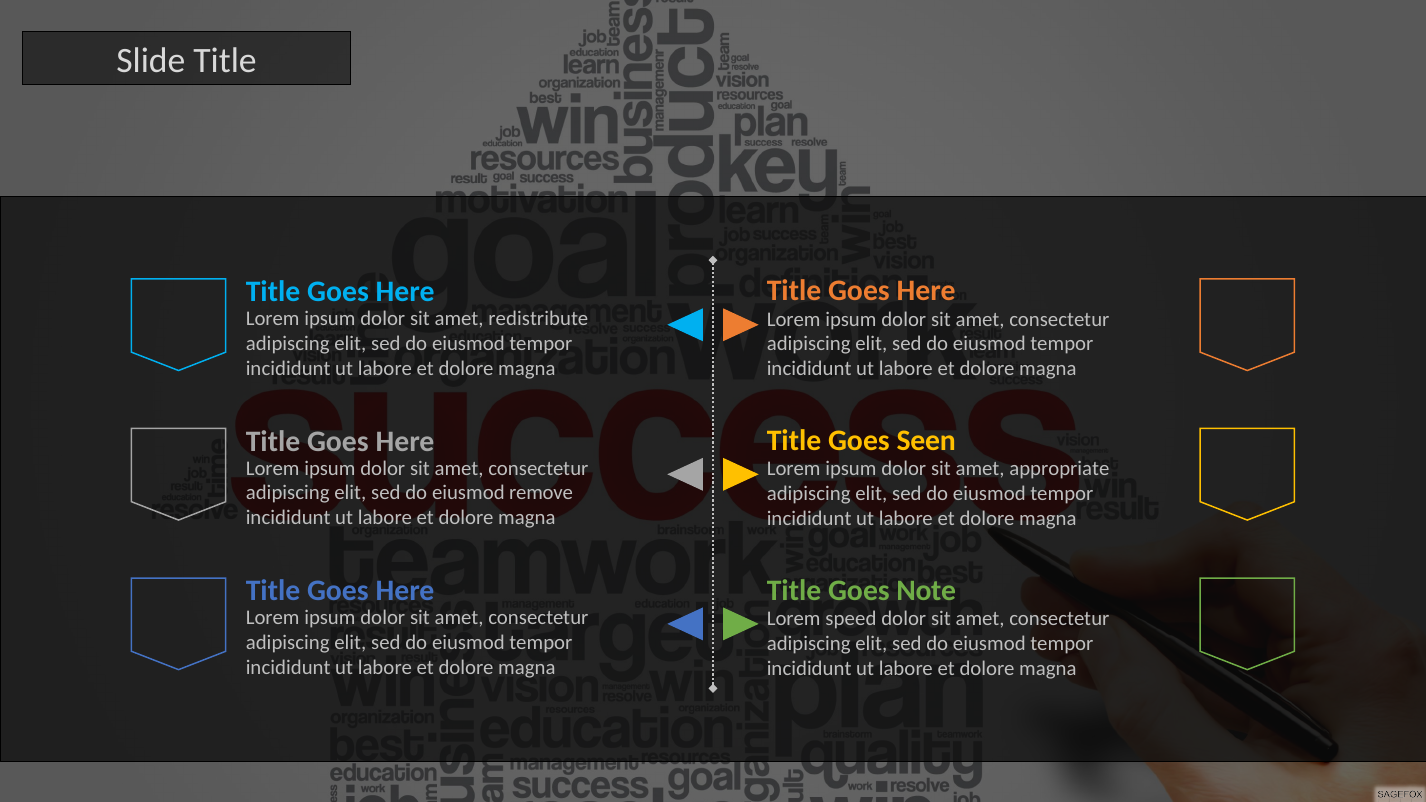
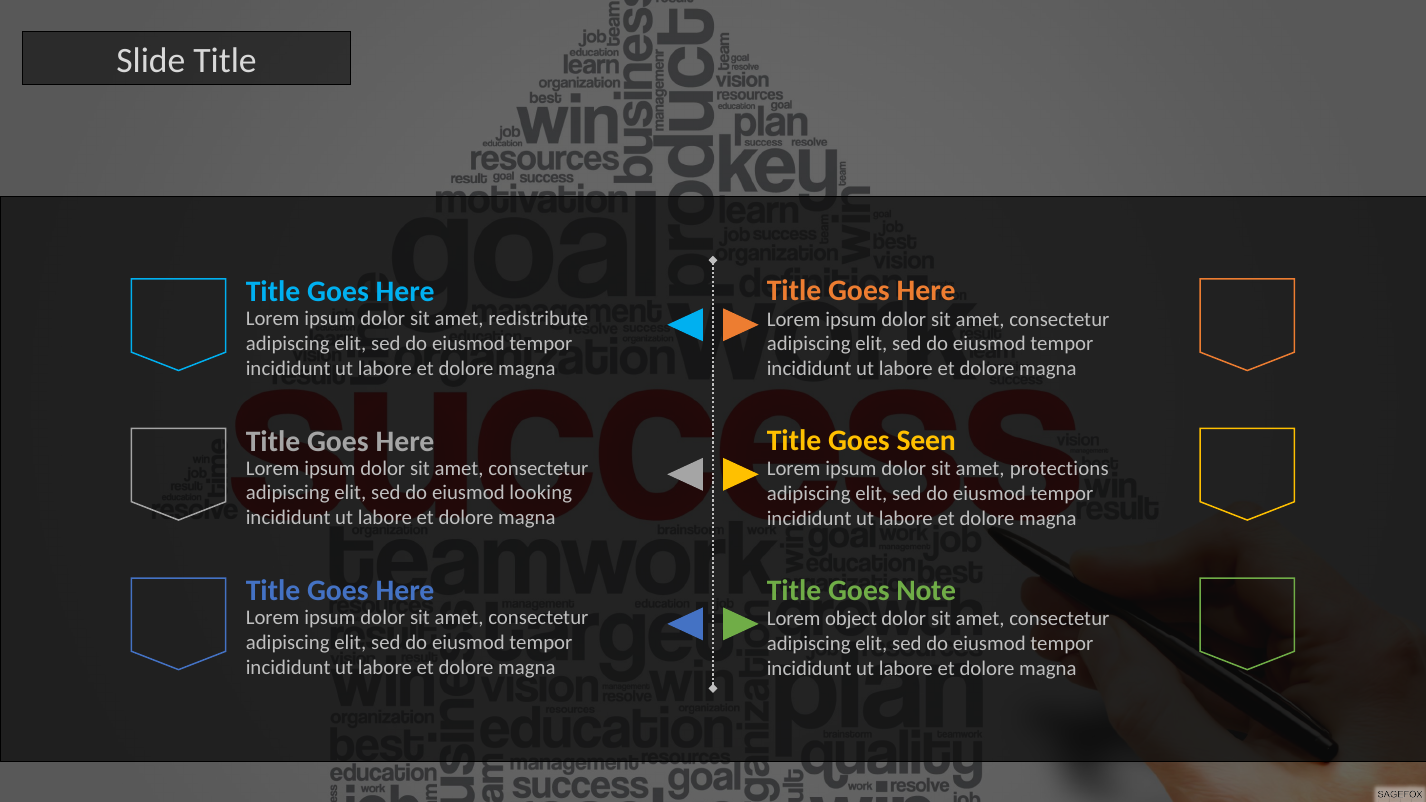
appropriate: appropriate -> protections
remove: remove -> looking
speed: speed -> object
